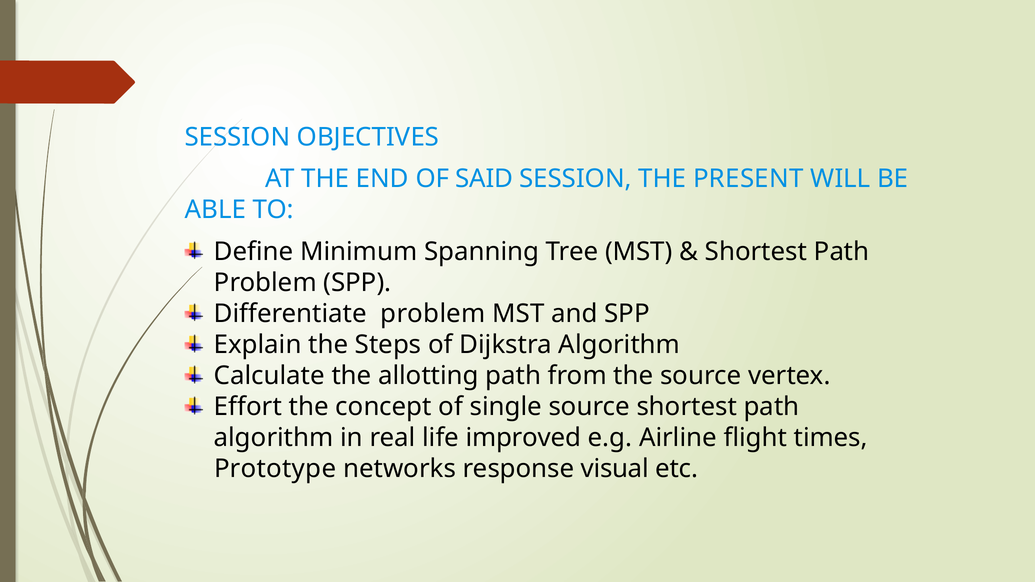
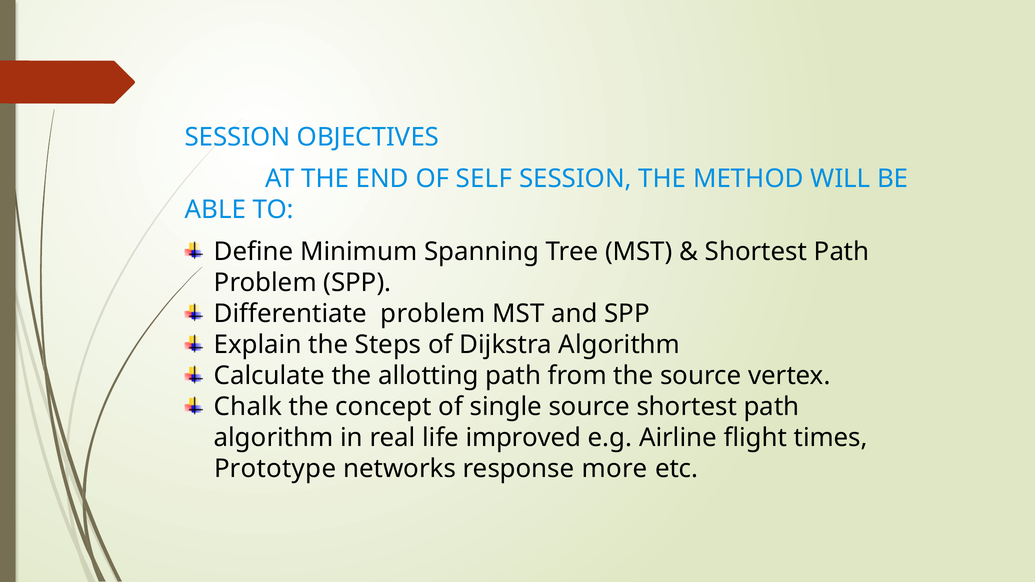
SAID: SAID -> SELF
PRESENT: PRESENT -> METHOD
Effort: Effort -> Chalk
visual: visual -> more
